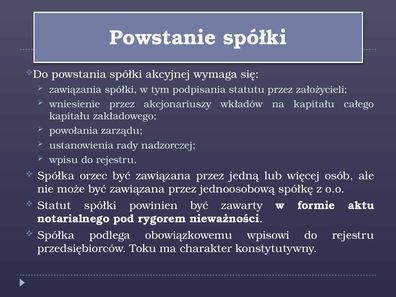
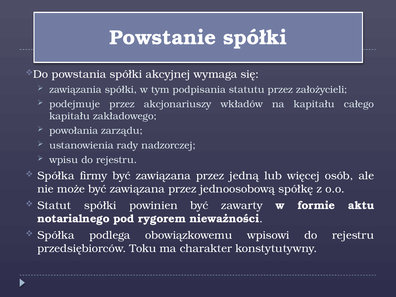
wniesienie: wniesienie -> podejmuje
orzec: orzec -> firmy
